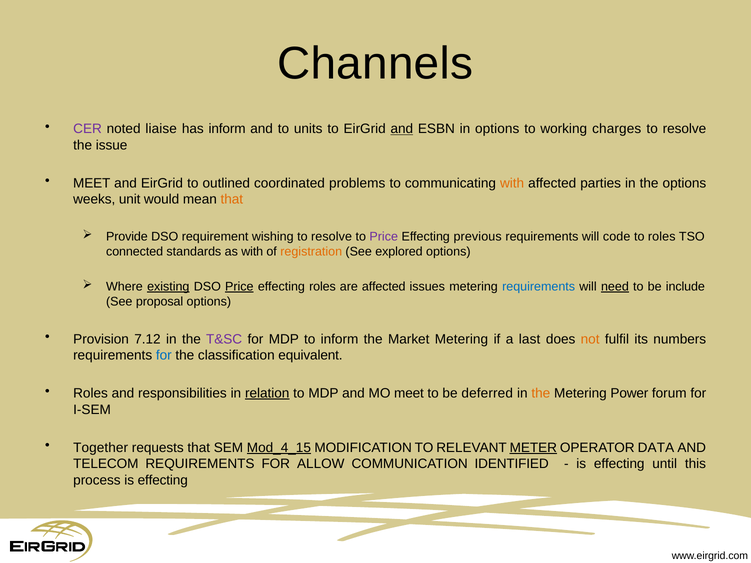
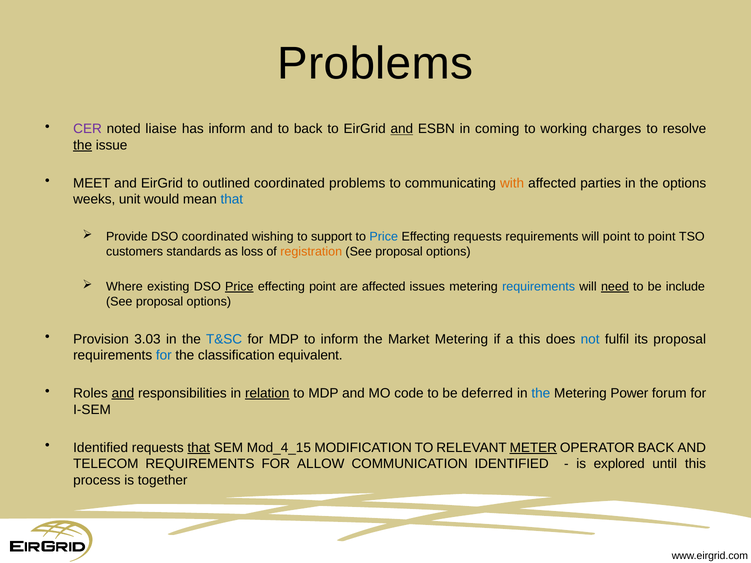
Channels at (375, 64): Channels -> Problems
to units: units -> back
in options: options -> coming
the at (83, 145) underline: none -> present
that at (232, 200) colour: orange -> blue
DSO requirement: requirement -> coordinated
wishing to resolve: resolve -> support
Price at (384, 237) colour: purple -> blue
Effecting previous: previous -> requests
will code: code -> point
to roles: roles -> point
connected: connected -> customers
as with: with -> loss
explored at (399, 252): explored -> proposal
existing underline: present -> none
effecting roles: roles -> point
7.12: 7.12 -> 3.03
T&SC colour: purple -> blue
a last: last -> this
not colour: orange -> blue
its numbers: numbers -> proposal
and at (123, 393) underline: none -> present
MO meet: meet -> code
the at (541, 393) colour: orange -> blue
Together at (101, 448): Together -> Identified
that at (199, 448) underline: none -> present
Mod_4_15 underline: present -> none
OPERATOR DATA: DATA -> BACK
effecting at (619, 464): effecting -> explored
process is effecting: effecting -> together
